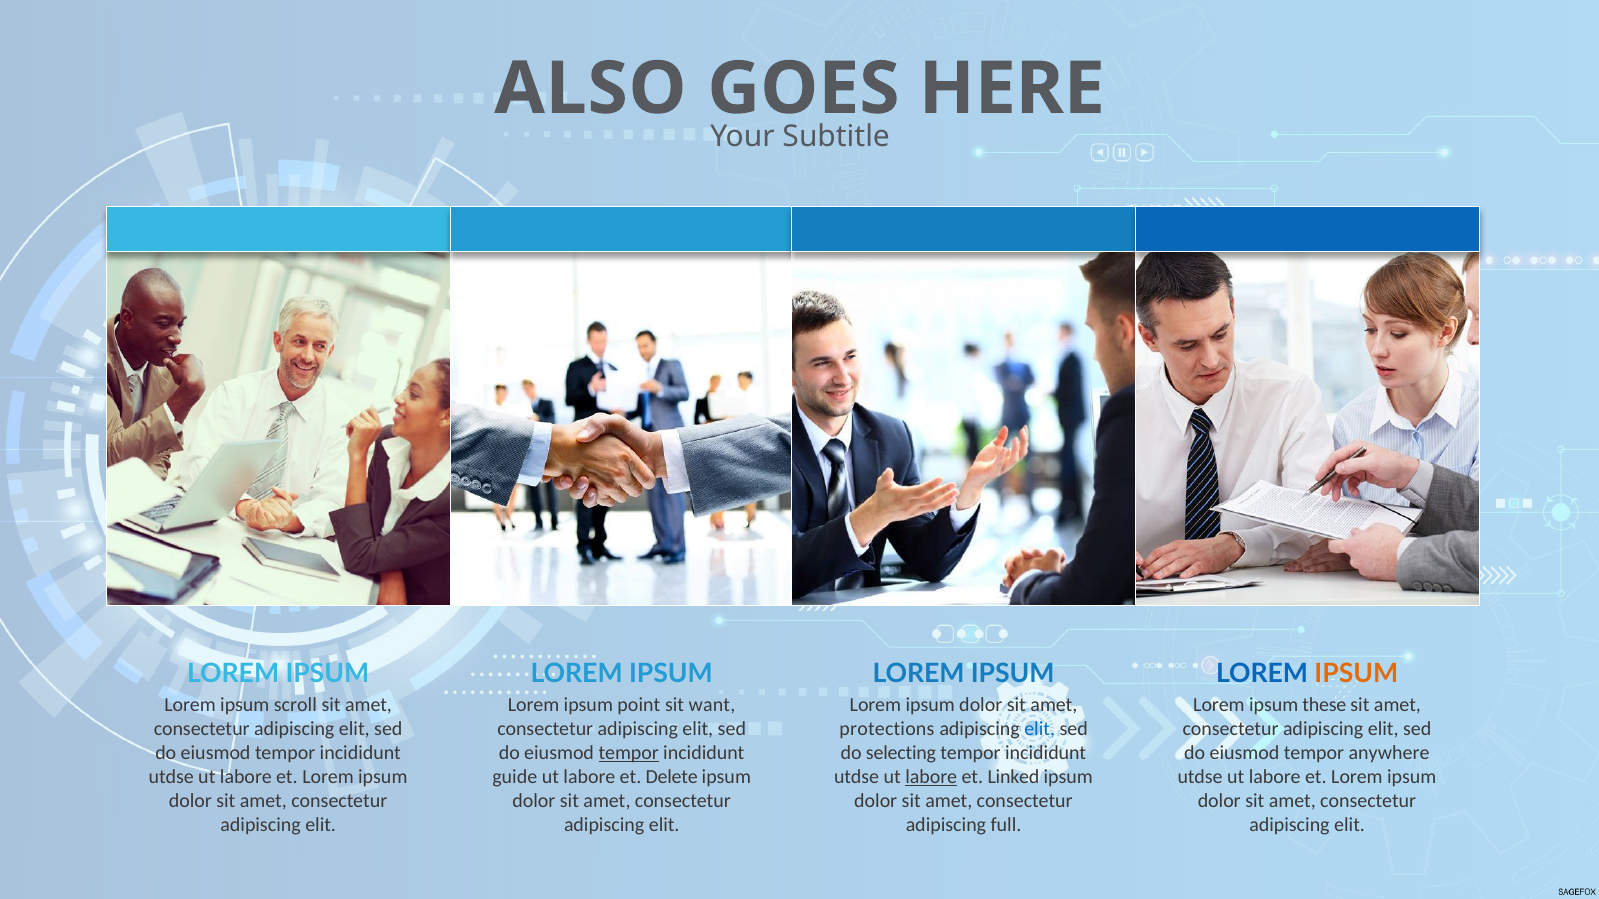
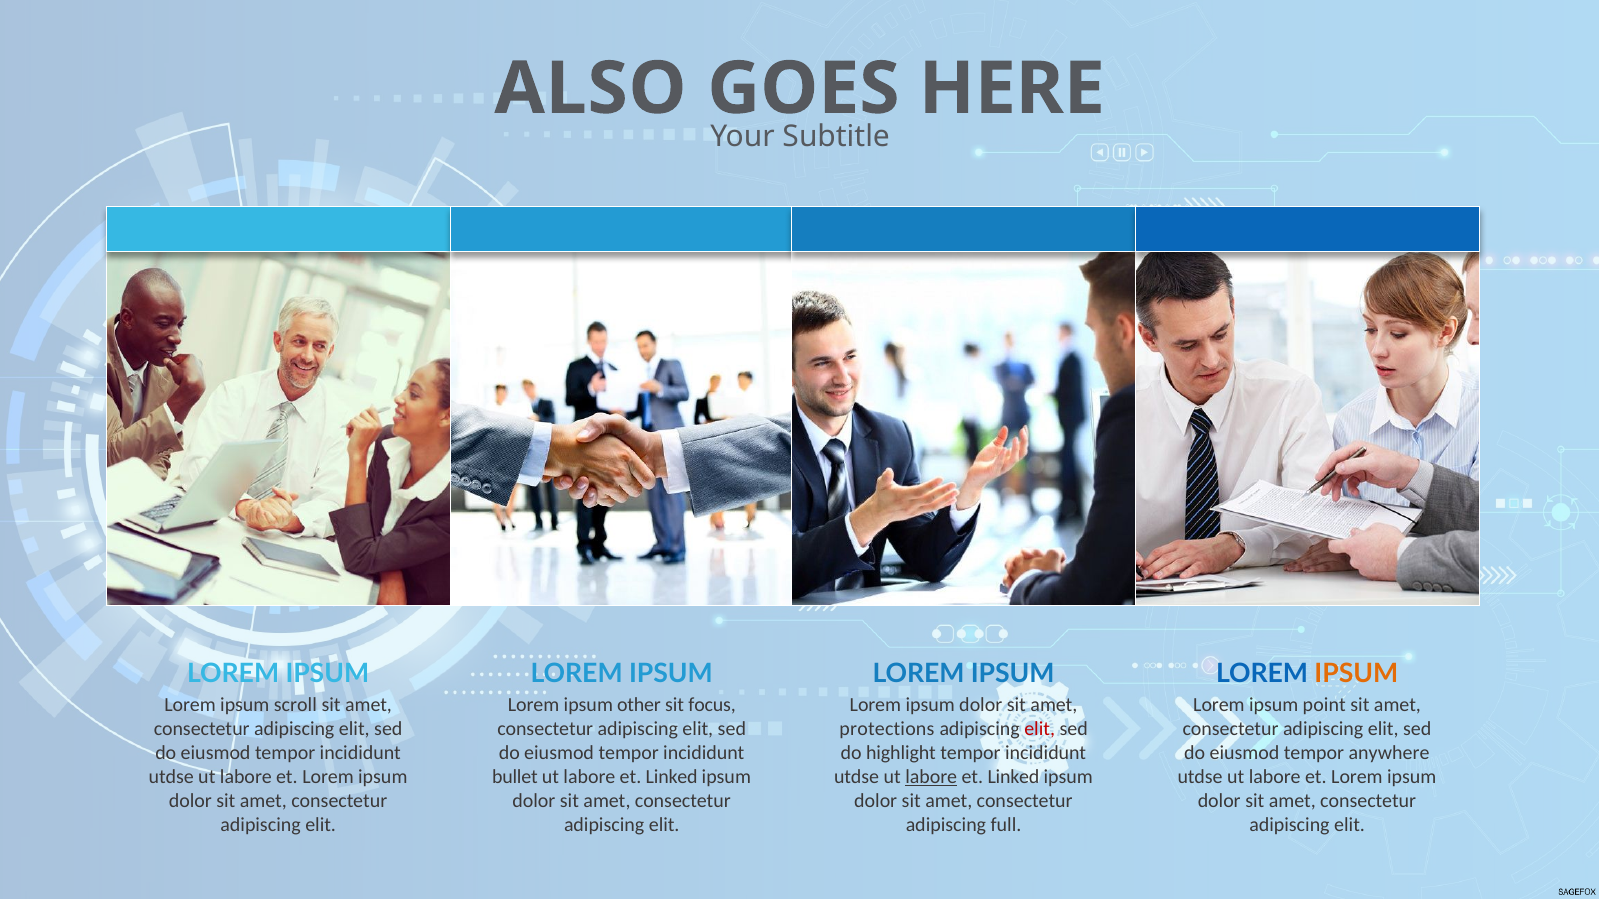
point: point -> other
want: want -> focus
these: these -> point
elit at (1040, 729) colour: blue -> red
tempor at (629, 753) underline: present -> none
selecting: selecting -> highlight
guide: guide -> bullet
Delete at (672, 777): Delete -> Linked
